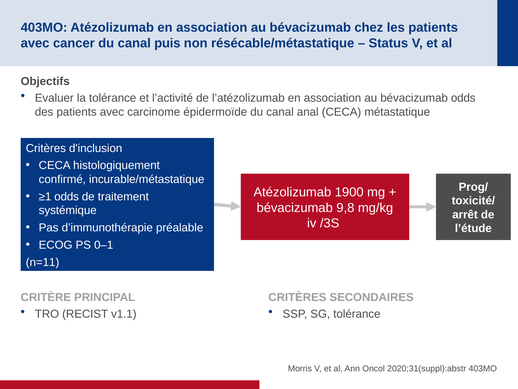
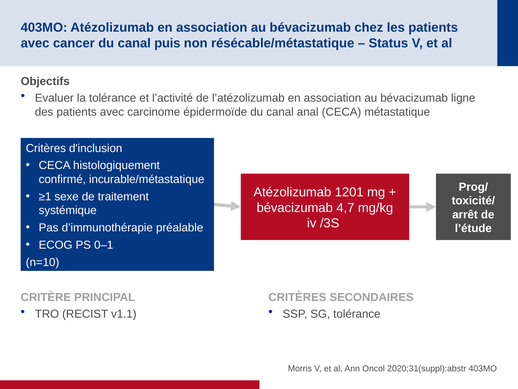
bévacizumab odds: odds -> ligne
1900: 1900 -> 1201
≥1 odds: odds -> sexe
9,8: 9,8 -> 4,7
n=11: n=11 -> n=10
